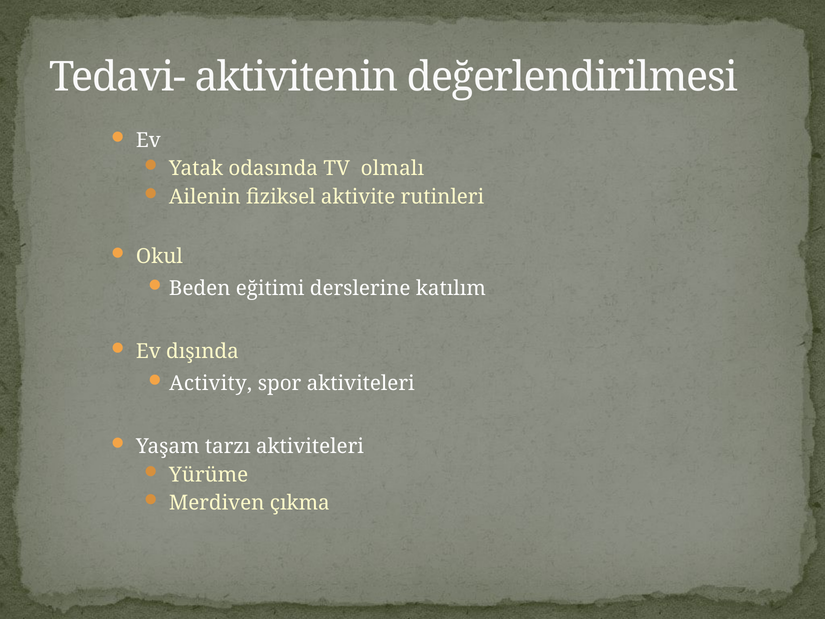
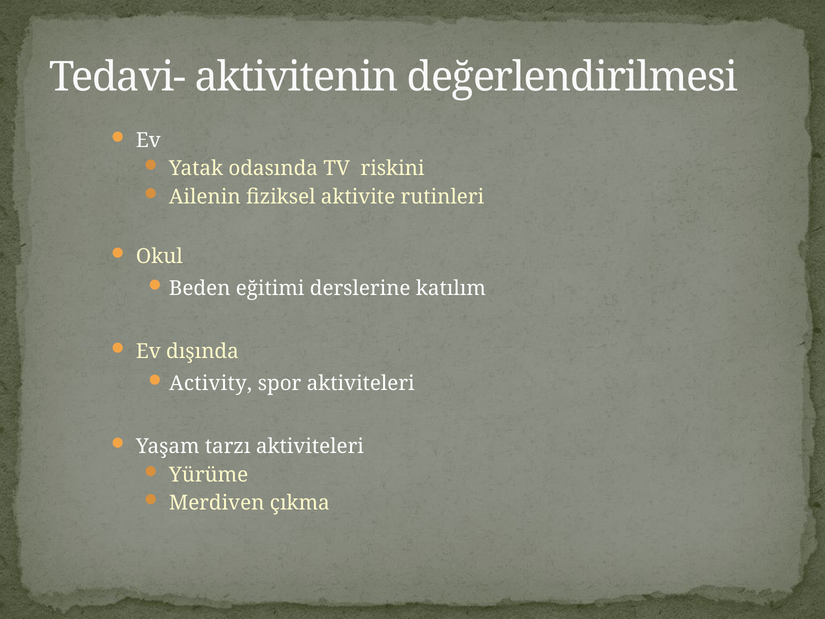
olmalı: olmalı -> riskini
